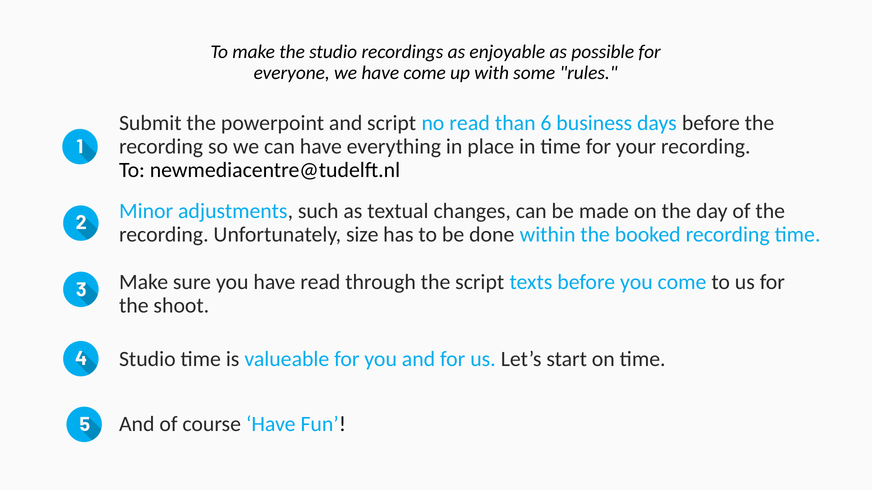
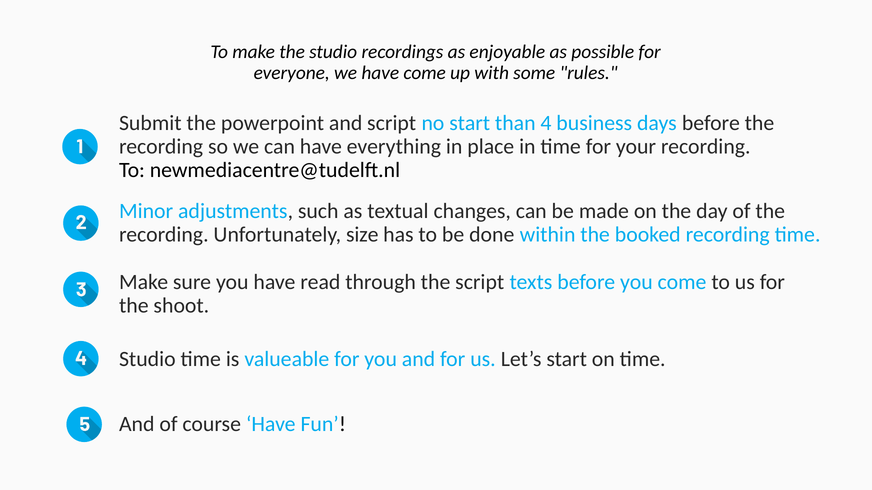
no read: read -> start
6: 6 -> 4
